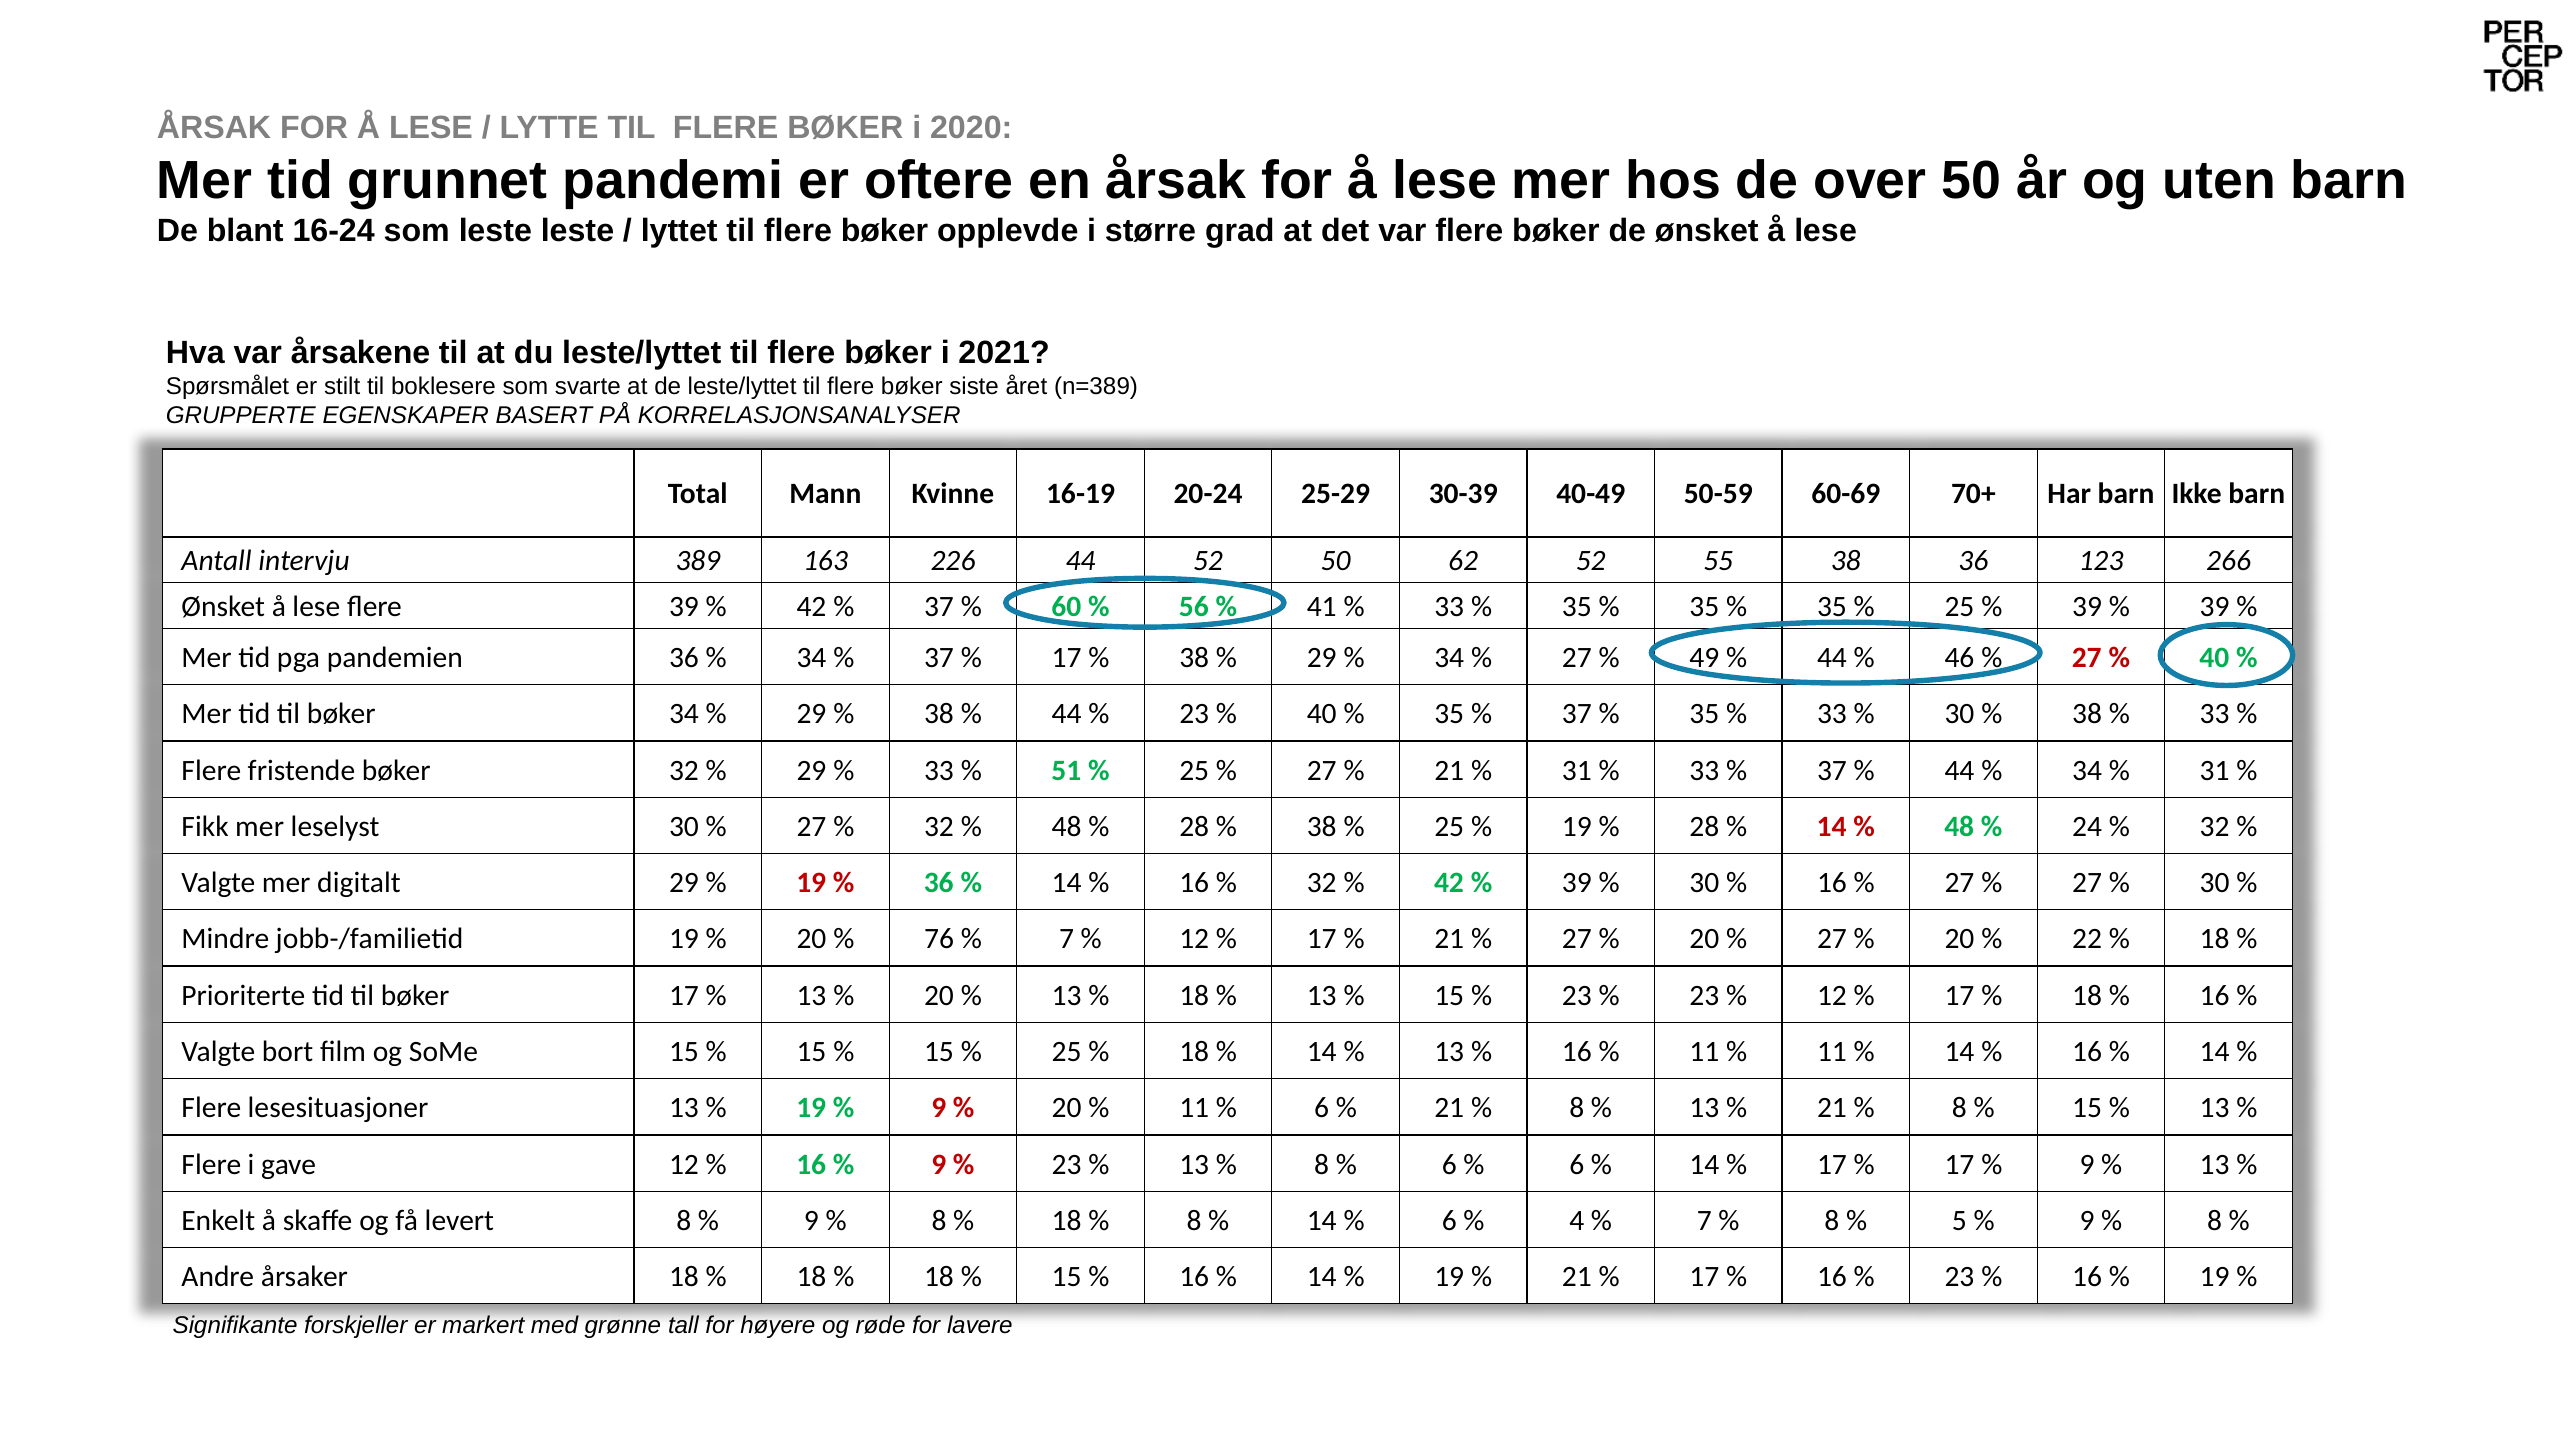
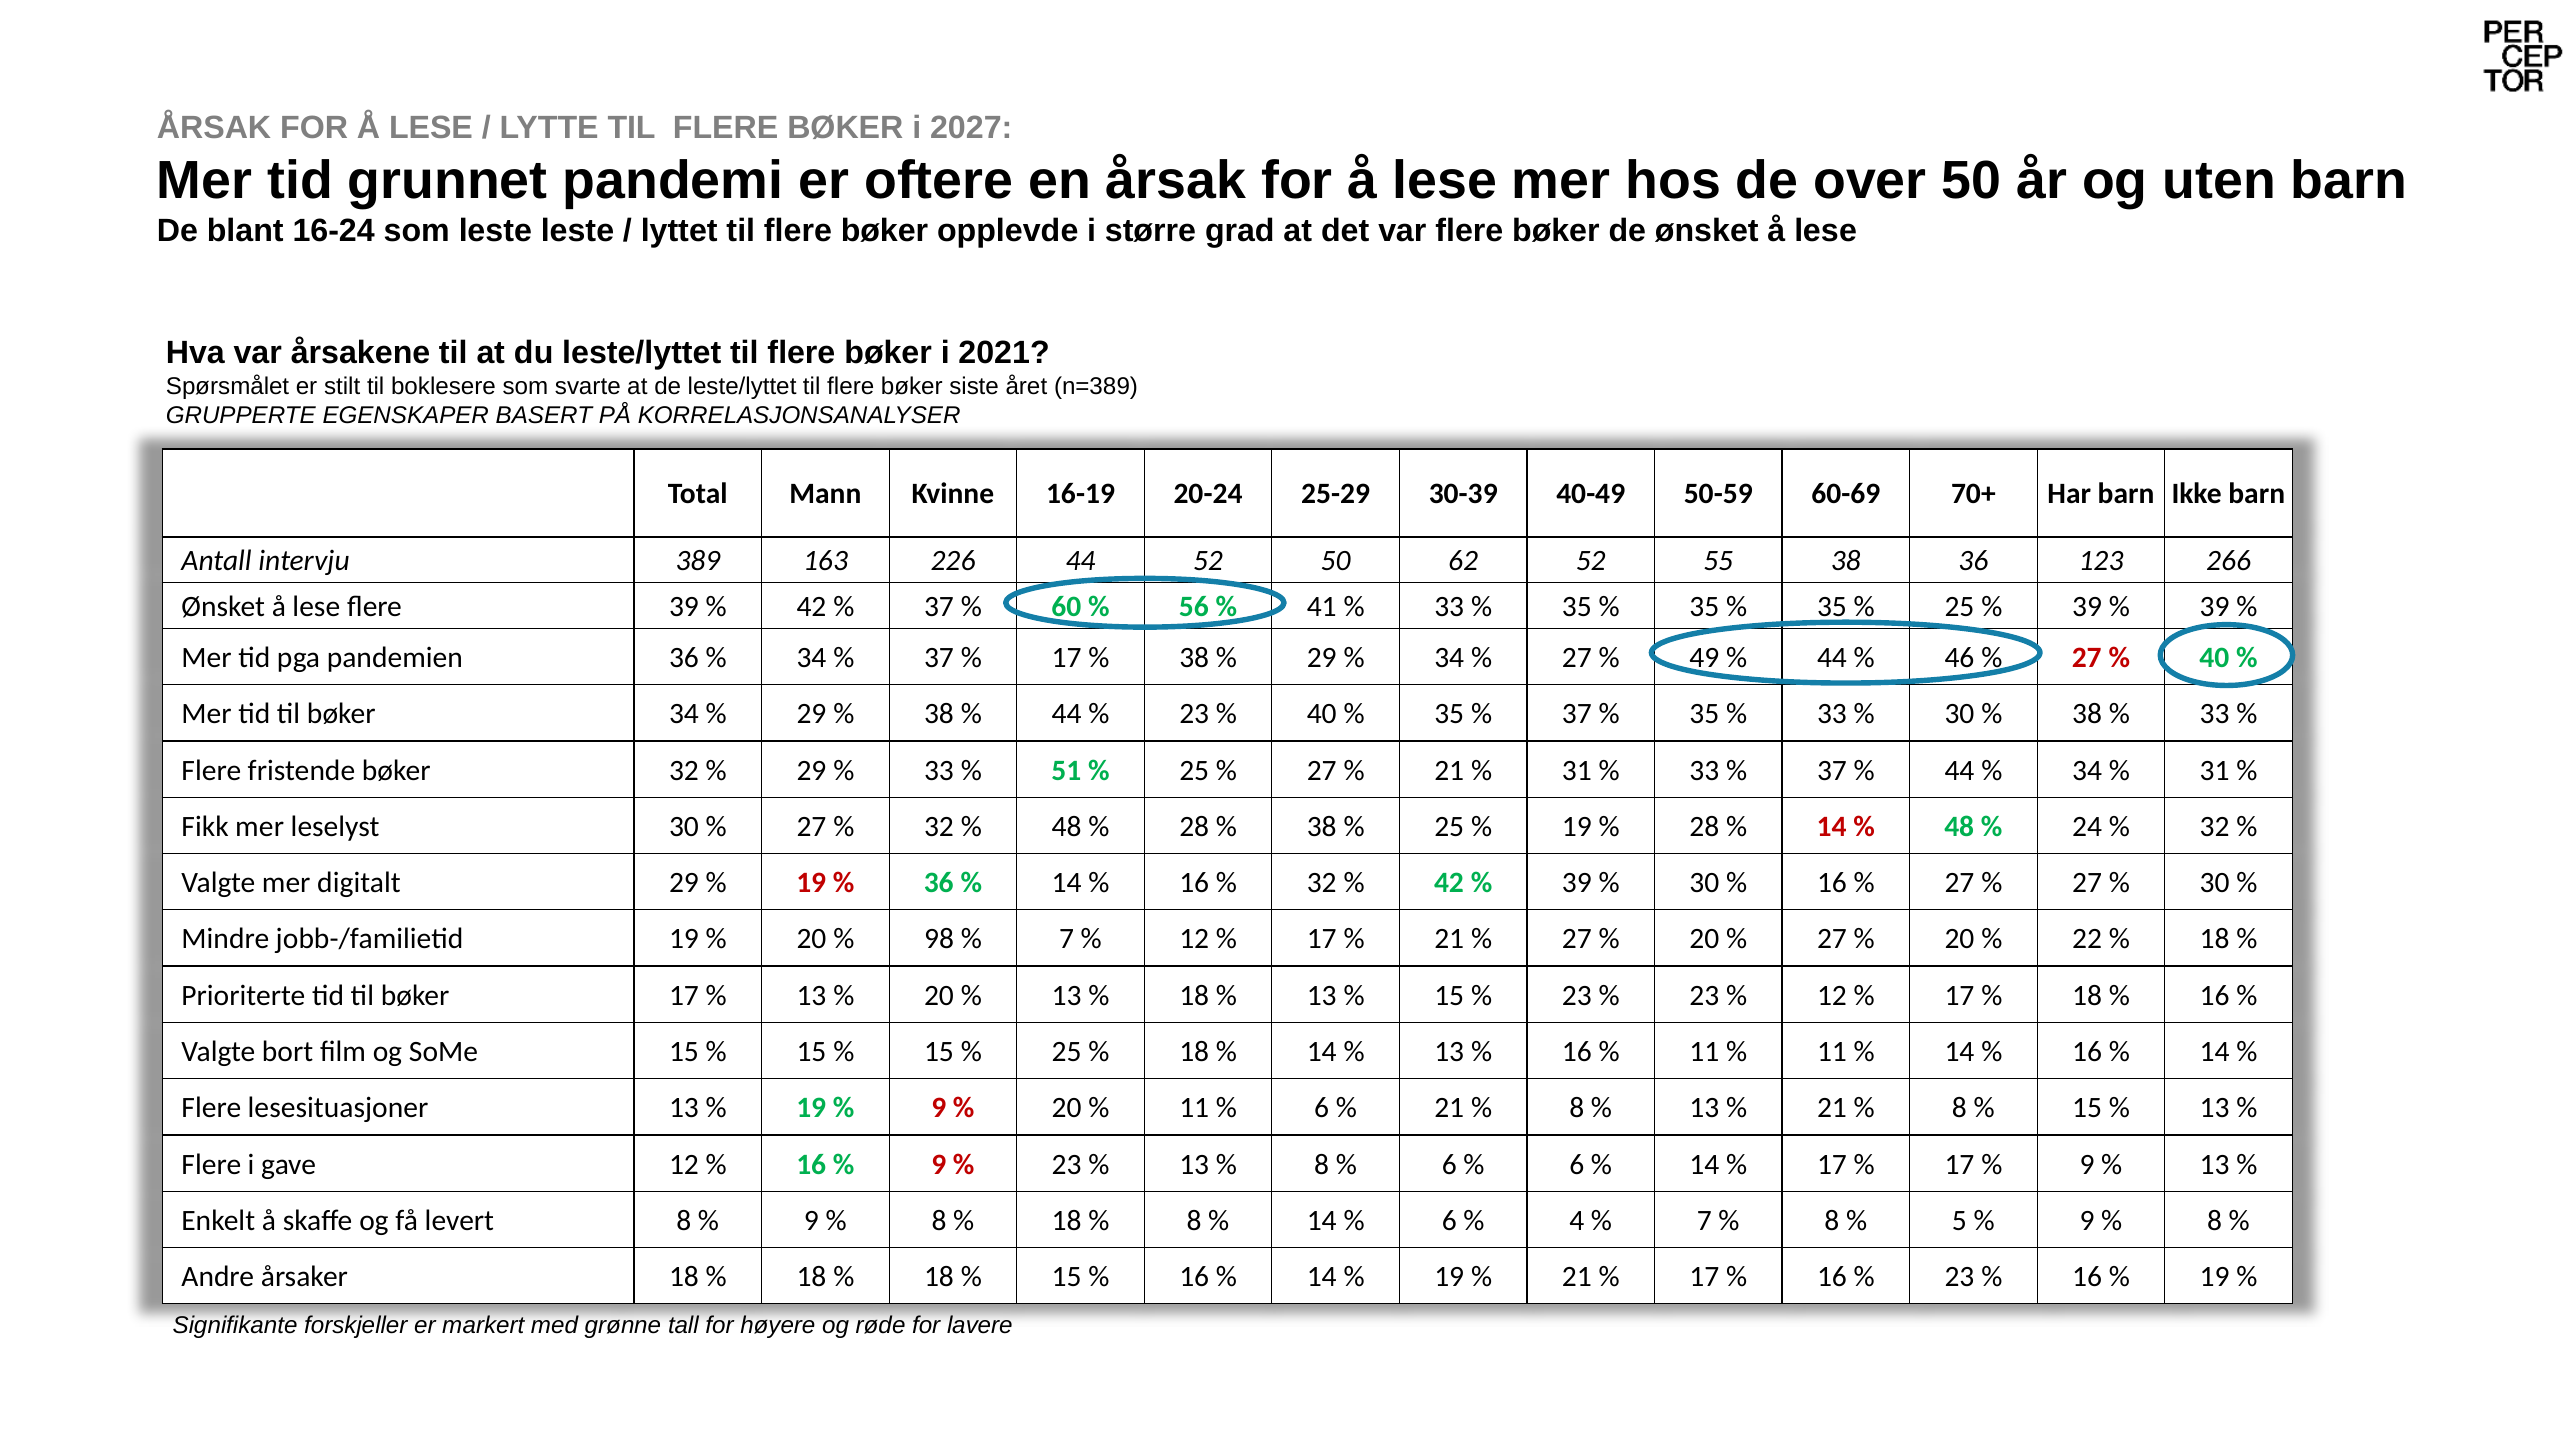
2020: 2020 -> 2027
76: 76 -> 98
